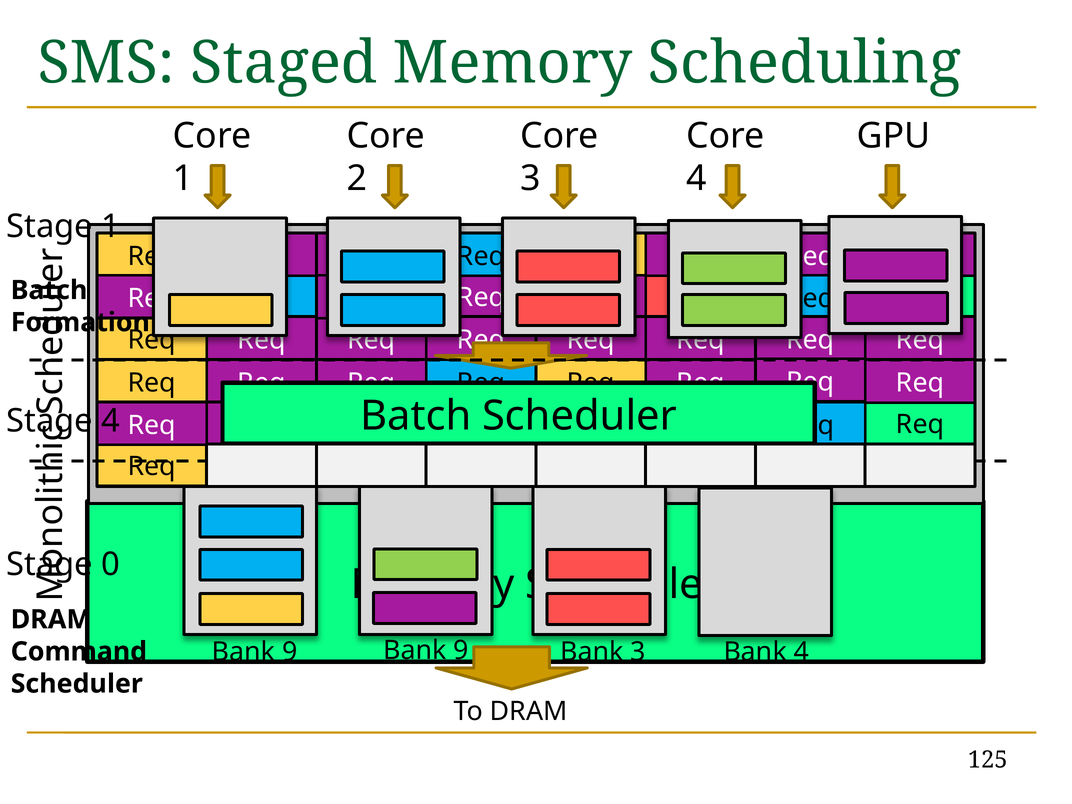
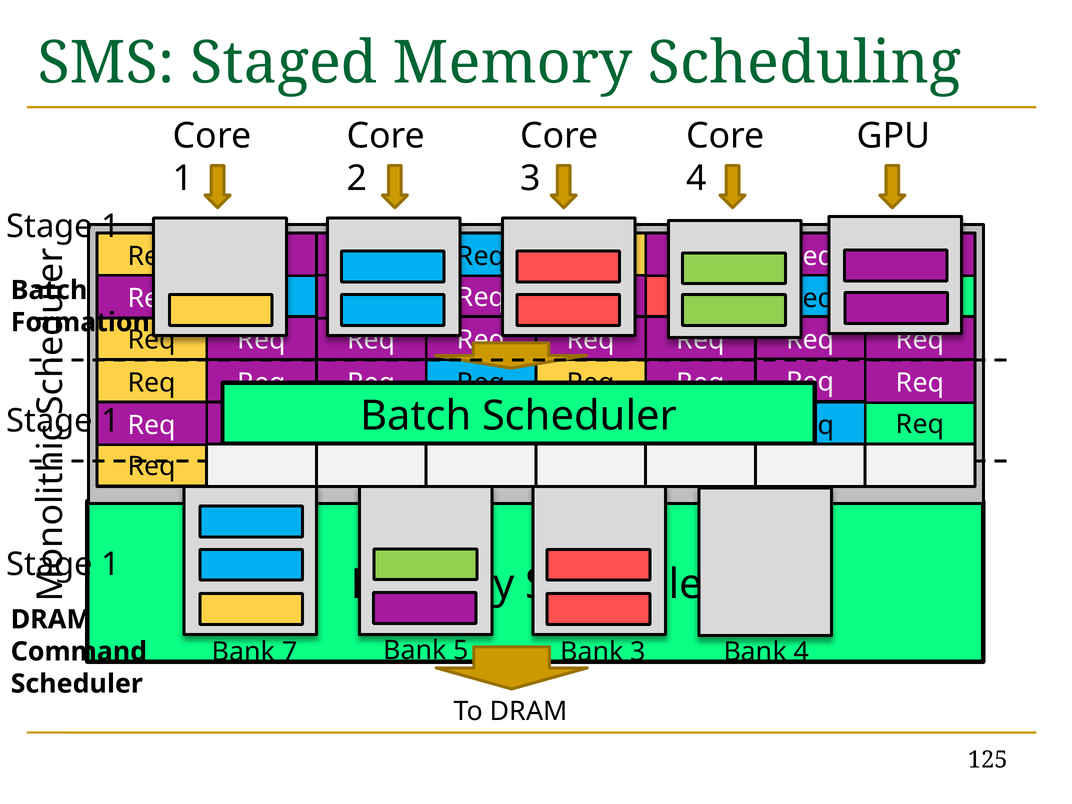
4 at (111, 421): 4 -> 1
0 at (111, 565): 0 -> 1
9 at (290, 652): 9 -> 7
9 at (461, 650): 9 -> 5
